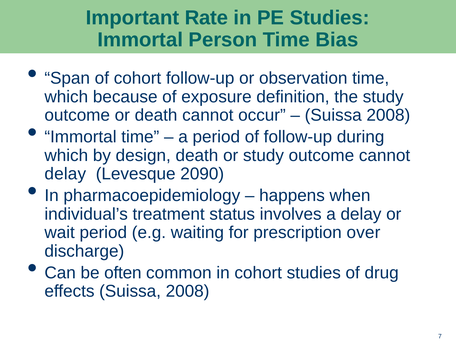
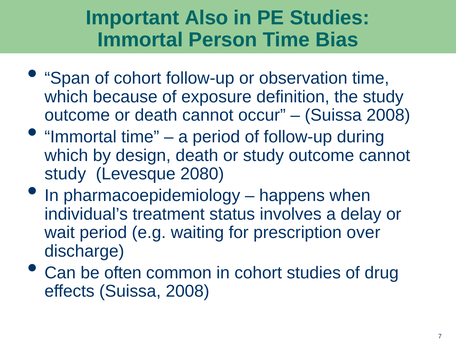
Rate: Rate -> Also
delay at (65, 174): delay -> study
2090: 2090 -> 2080
